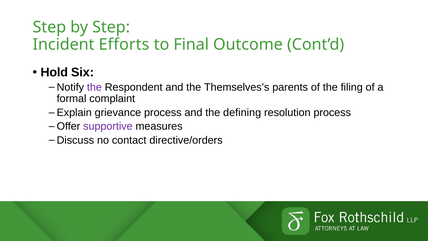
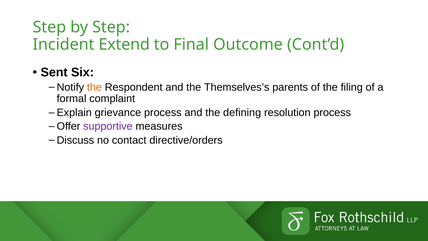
Efforts: Efforts -> Extend
Hold: Hold -> Sent
the at (94, 87) colour: purple -> orange
